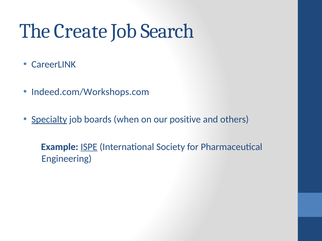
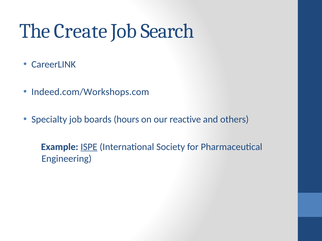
Specialty underline: present -> none
when: when -> hours
positive: positive -> reactive
